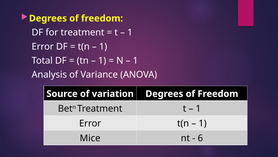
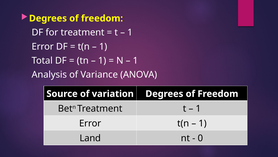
Mice: Mice -> Land
6: 6 -> 0
